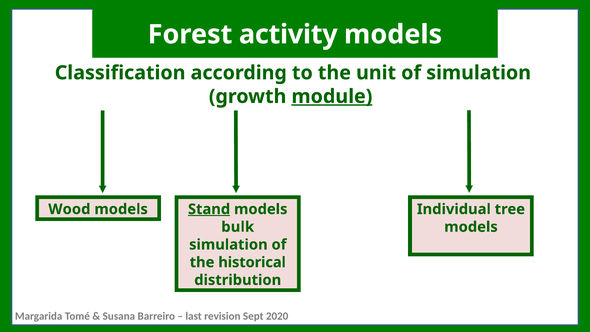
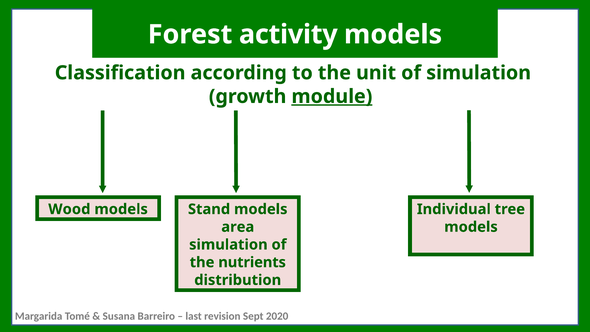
Stand underline: present -> none
bulk: bulk -> area
historical: historical -> nutrients
